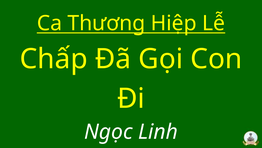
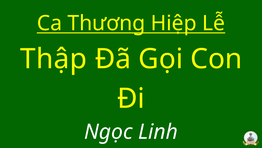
Chấp: Chấp -> Thập
